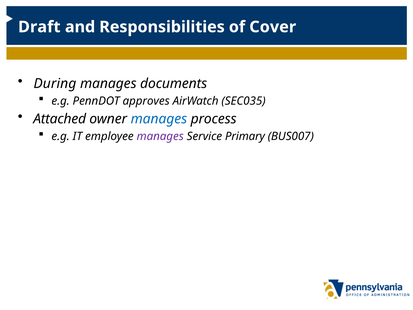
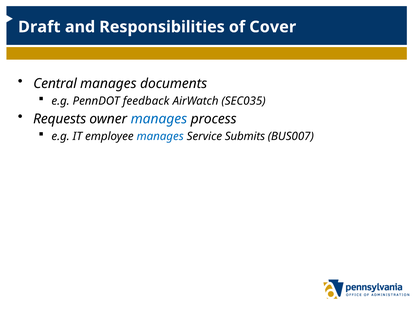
During: During -> Central
approves: approves -> feedback
Attached: Attached -> Requests
manages at (160, 136) colour: purple -> blue
Primary: Primary -> Submits
